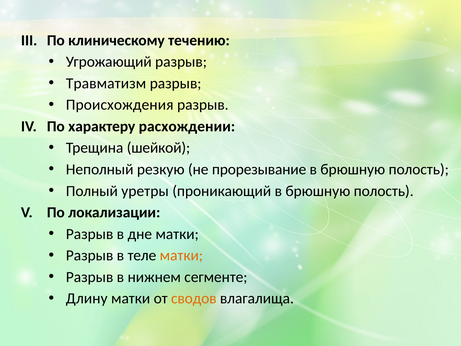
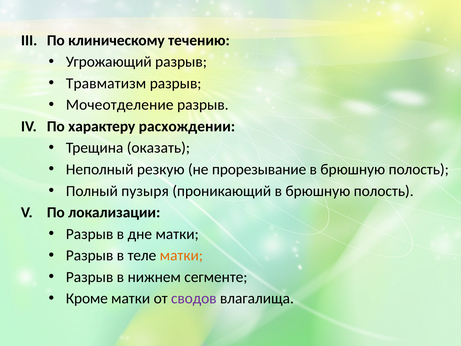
Происхождения: Происхождения -> Мочеотделение
шейкой: шейкой -> оказать
уретры: уретры -> пузыря
Длину: Длину -> Кроме
сводов colour: orange -> purple
